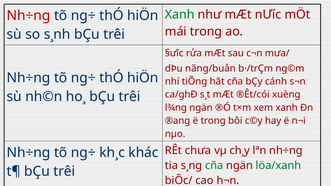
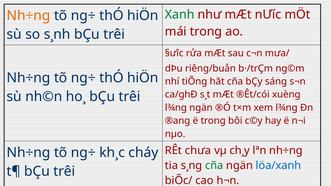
Nh÷ng at (29, 16) colour: red -> orange
nãng/buån: nãng/buån -> riêng/buån
cánh: cánh -> sáng
xem xanh: xanh -> l¾ng
khác: khác -> cháy
löa/xanh colour: green -> blue
